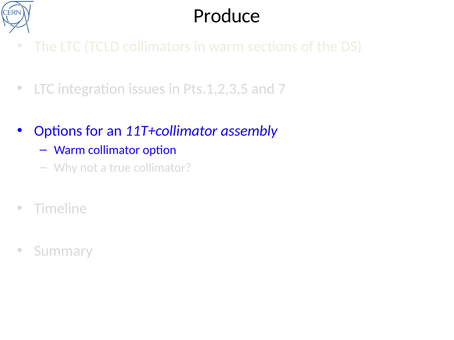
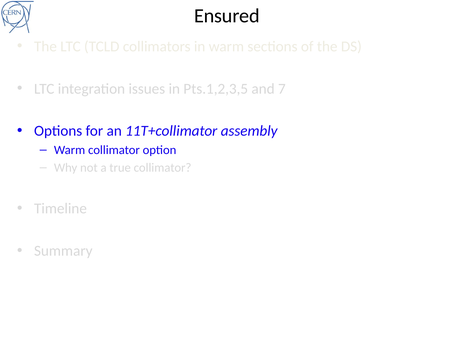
Produce: Produce -> Ensured
